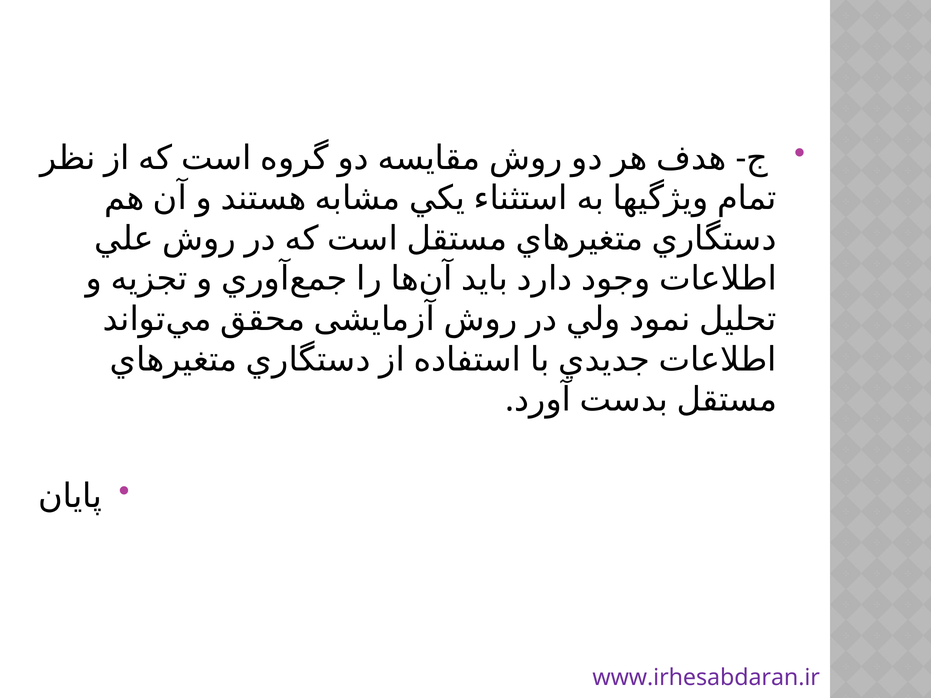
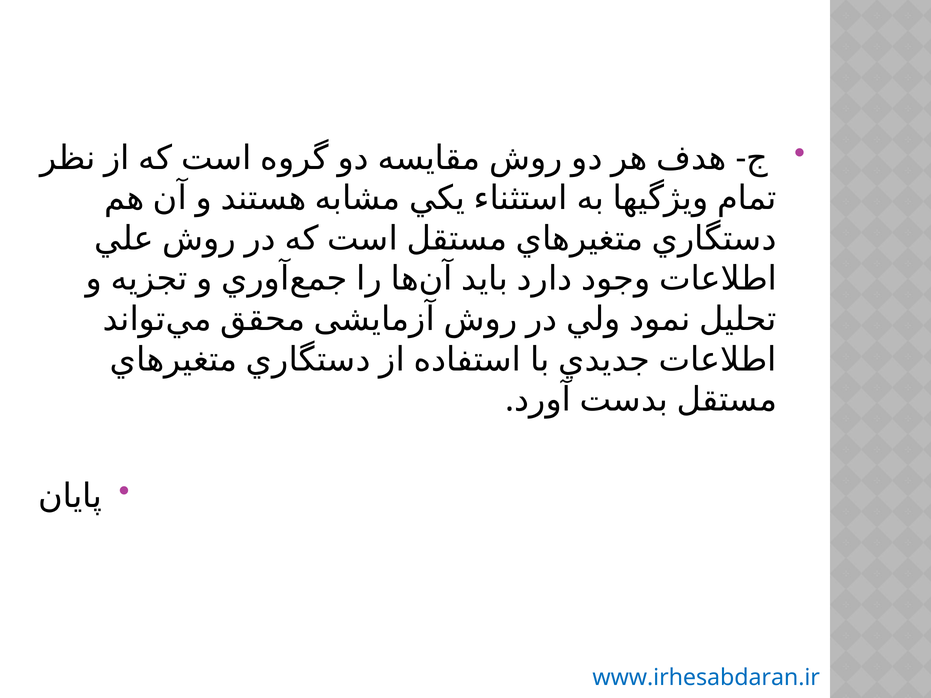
www.irhesabdaran.ir colour: purple -> blue
